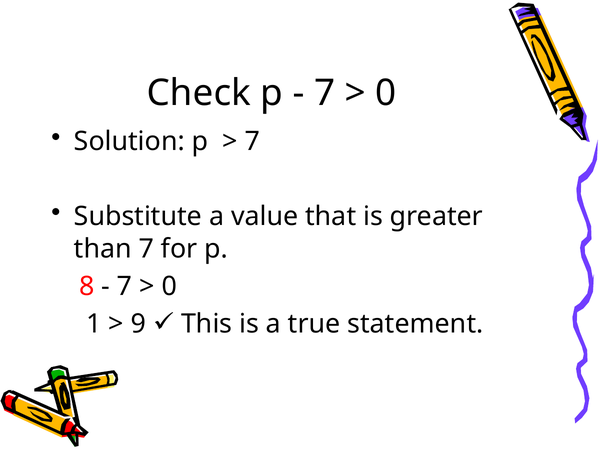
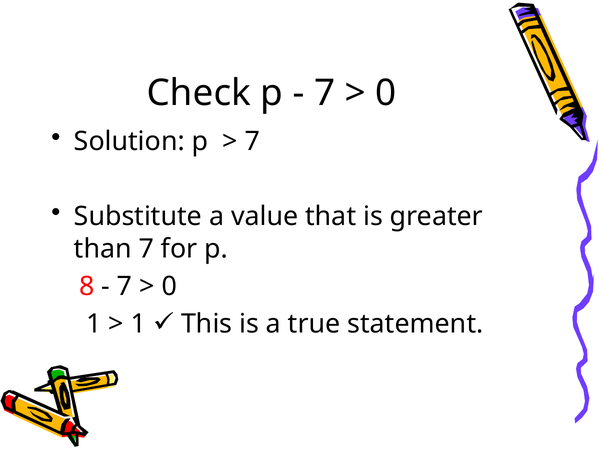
9 at (138, 324): 9 -> 1
